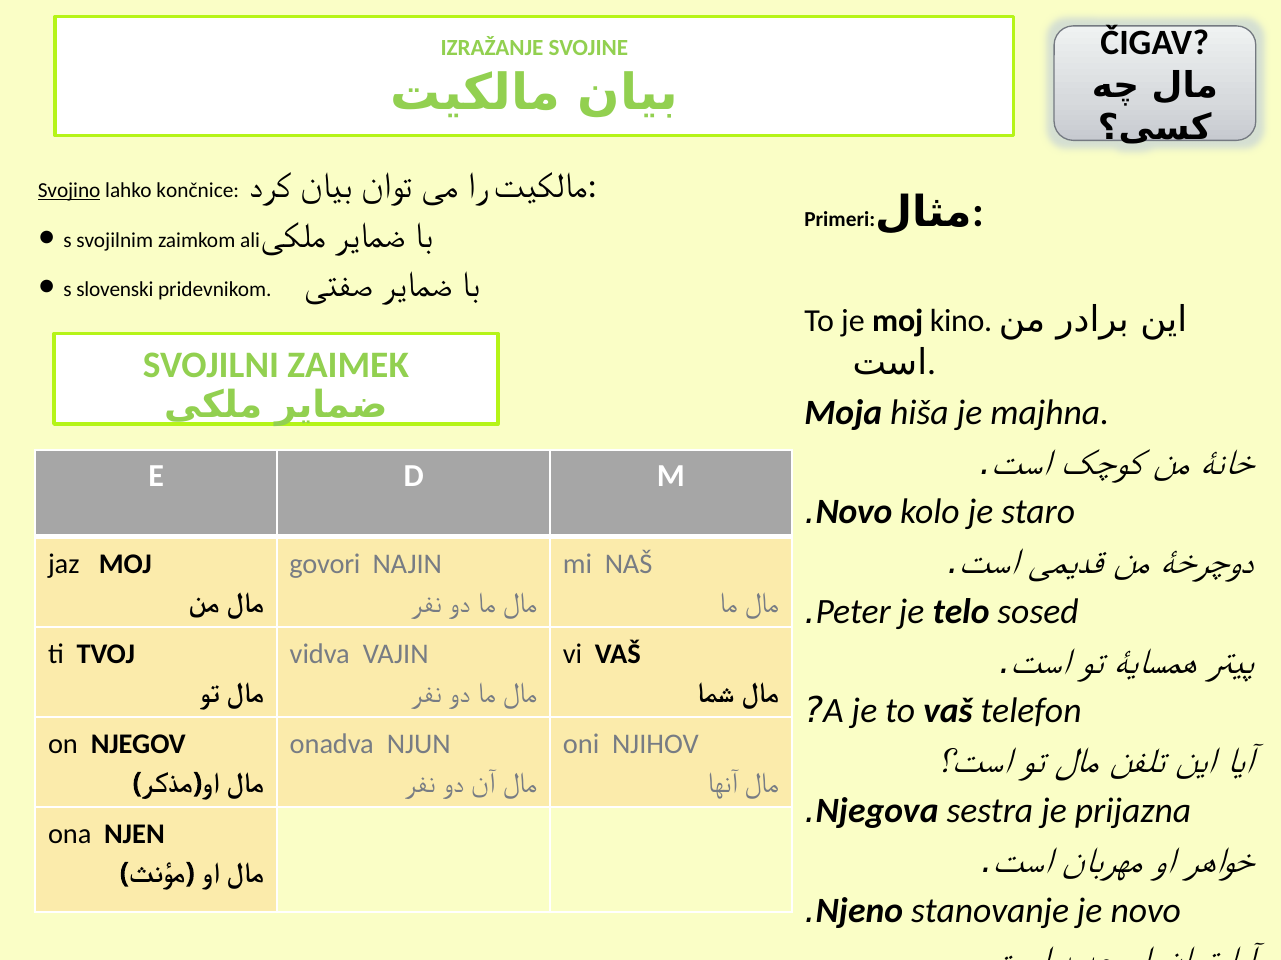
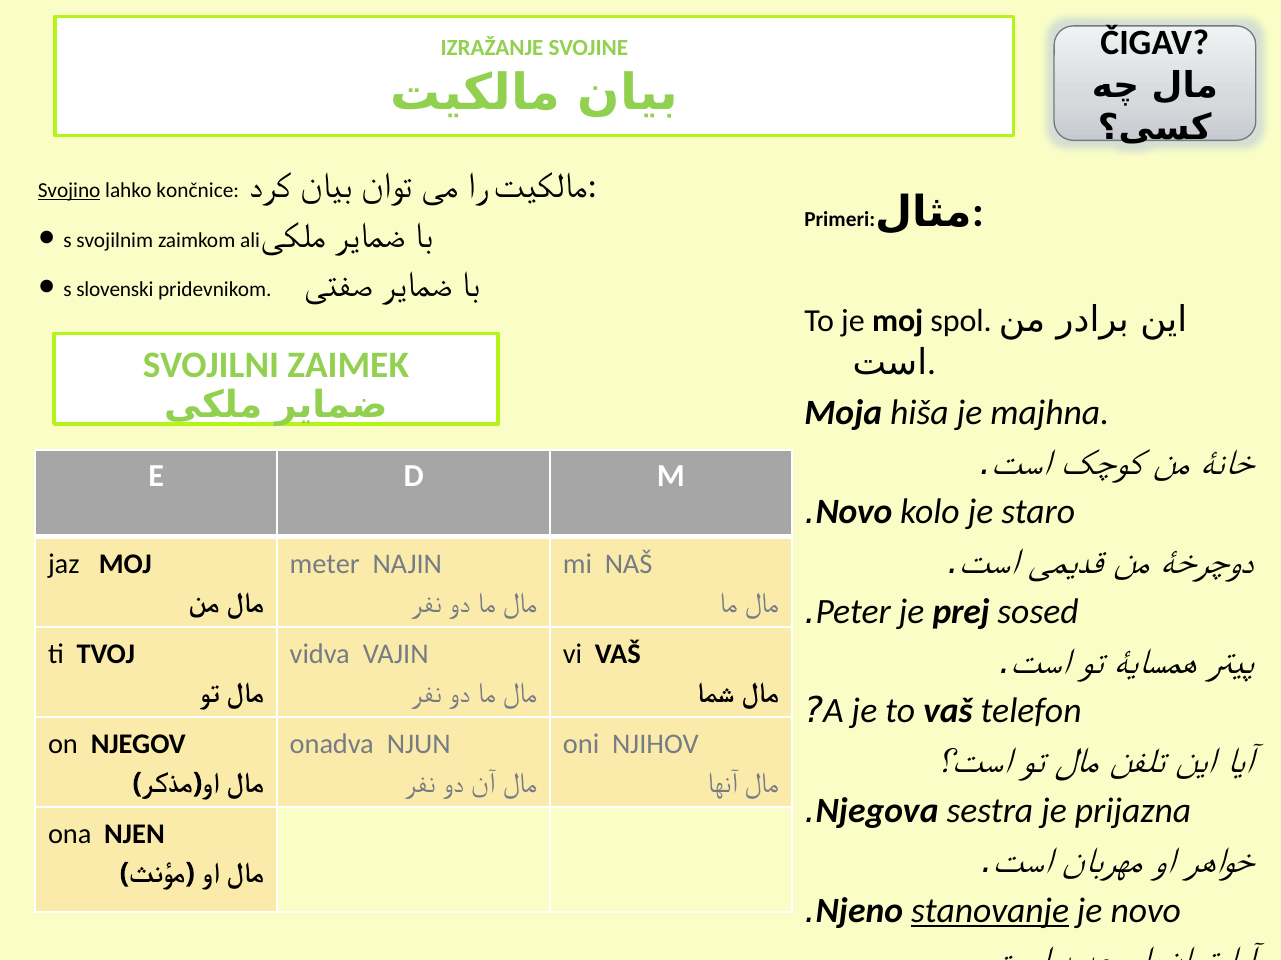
kino: kino -> spol
govori: govori -> meter
telo: telo -> prej
stanovanje underline: none -> present
